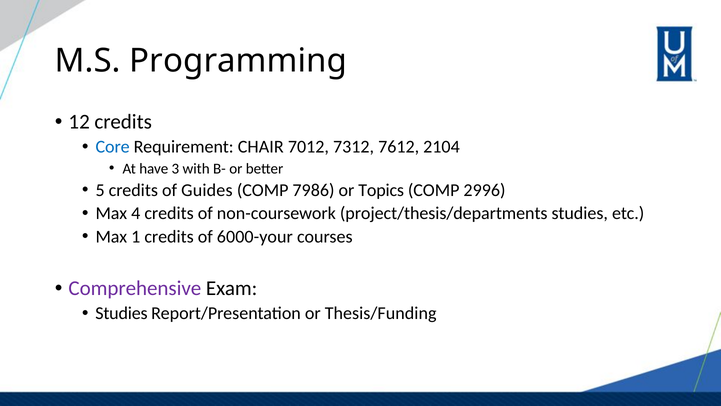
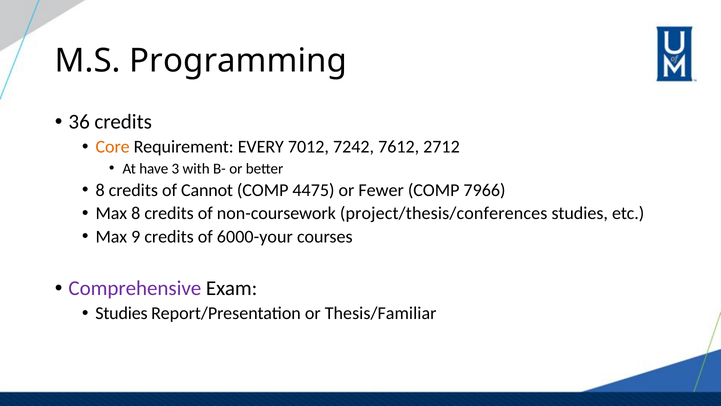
12: 12 -> 36
Core colour: blue -> orange
CHAIR: CHAIR -> EVERY
7312: 7312 -> 7242
2104: 2104 -> 2712
5 at (100, 190): 5 -> 8
Guides: Guides -> Cannot
7986: 7986 -> 4475
Topics: Topics -> Fewer
2996: 2996 -> 7966
Max 4: 4 -> 8
project/thesis/departments: project/thesis/departments -> project/thesis/conferences
1: 1 -> 9
Thesis/Funding: Thesis/Funding -> Thesis/Familiar
